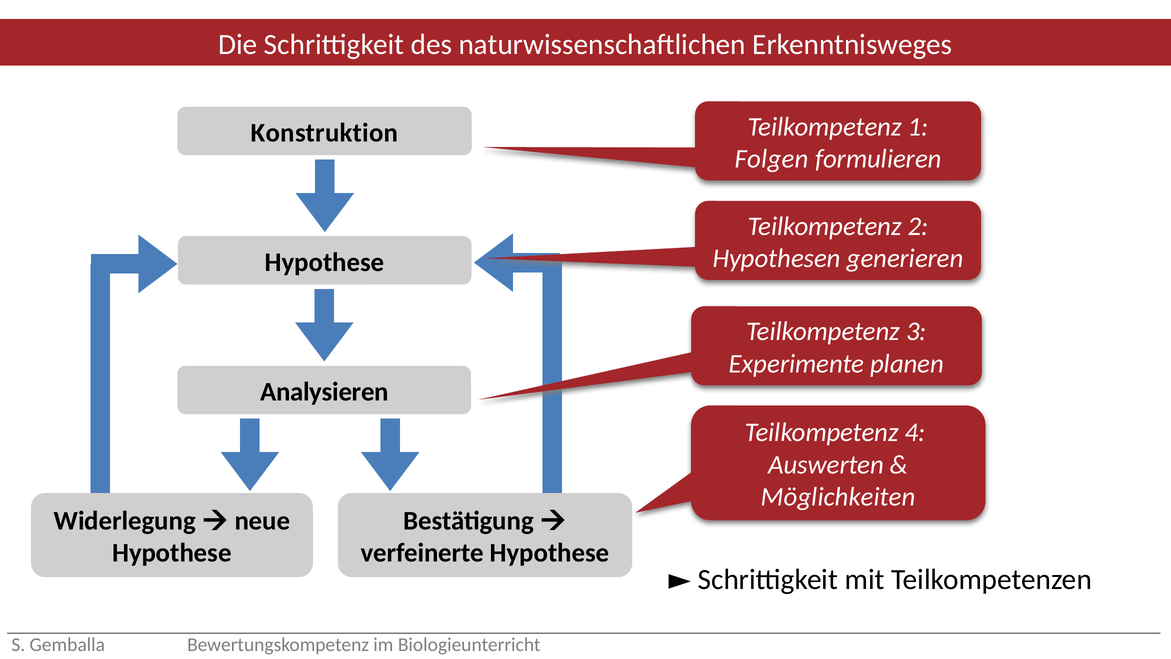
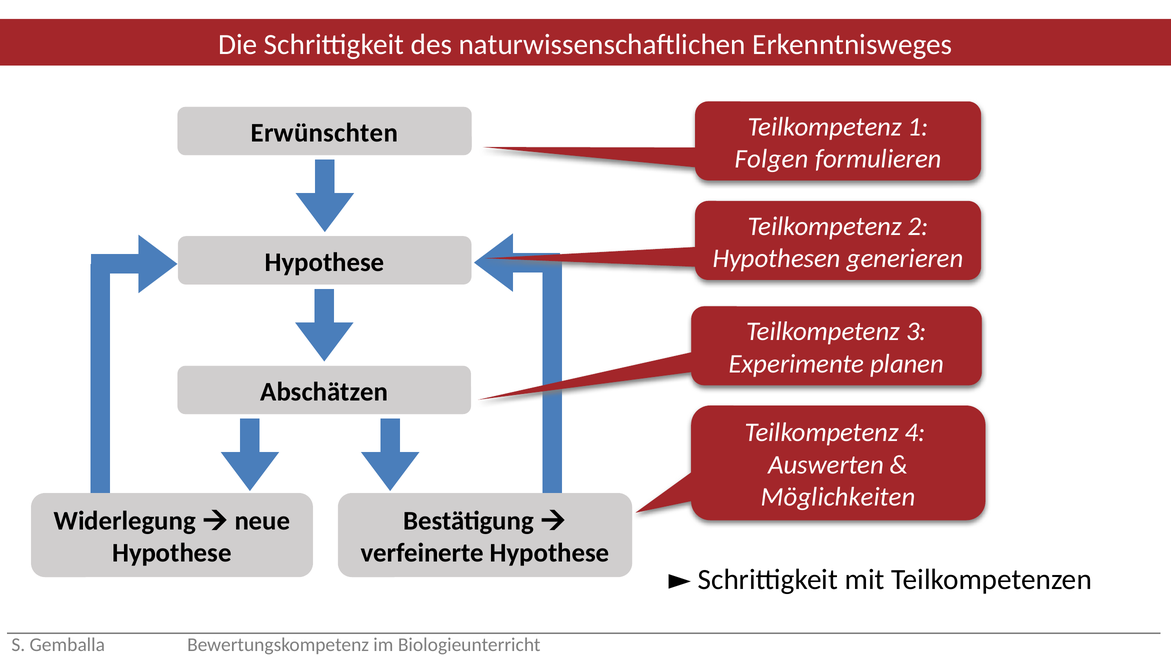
Konstruktion: Konstruktion -> Erwünschten
Analysieren: Analysieren -> Abschätzen
